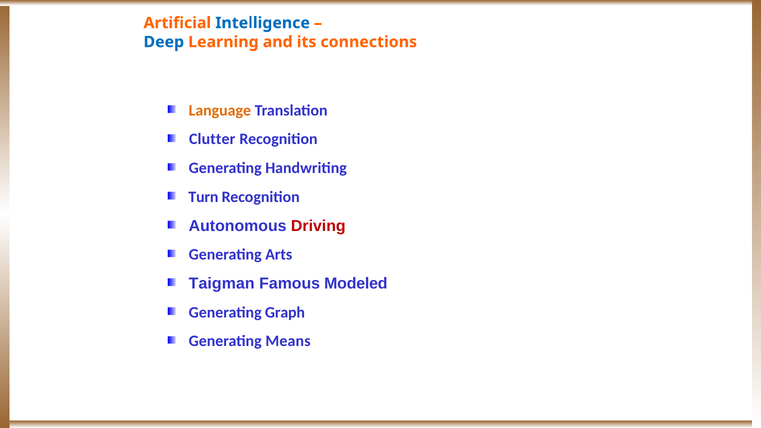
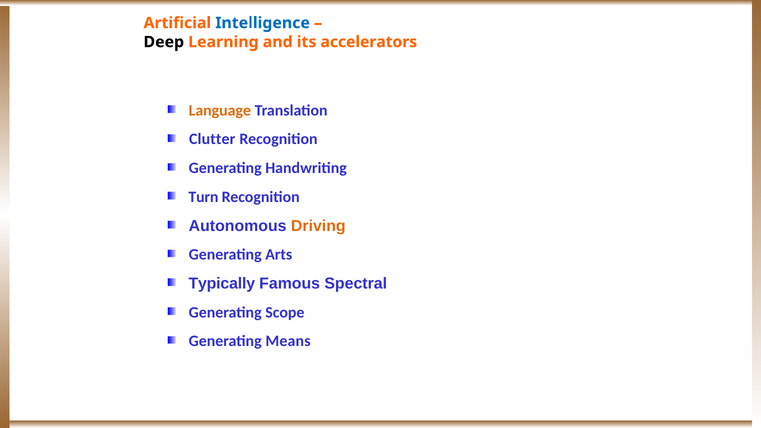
Deep colour: blue -> black
connections: connections -> accelerators
Driving colour: red -> orange
Taigman: Taigman -> Typically
Modeled: Modeled -> Spectral
Graph: Graph -> Scope
